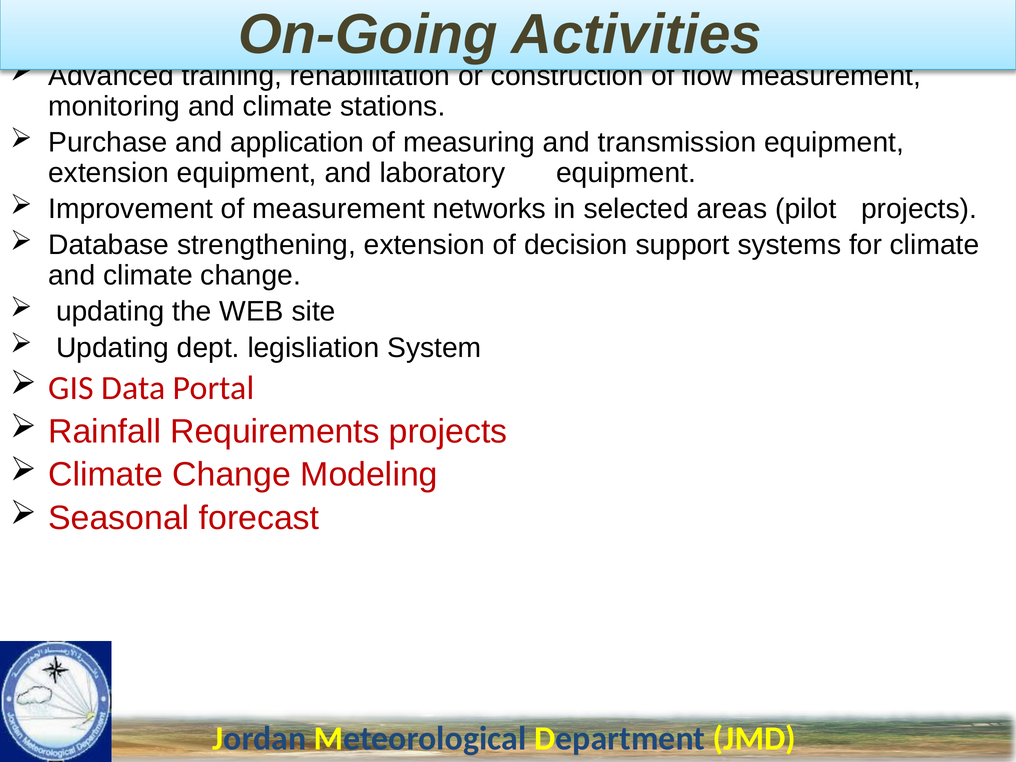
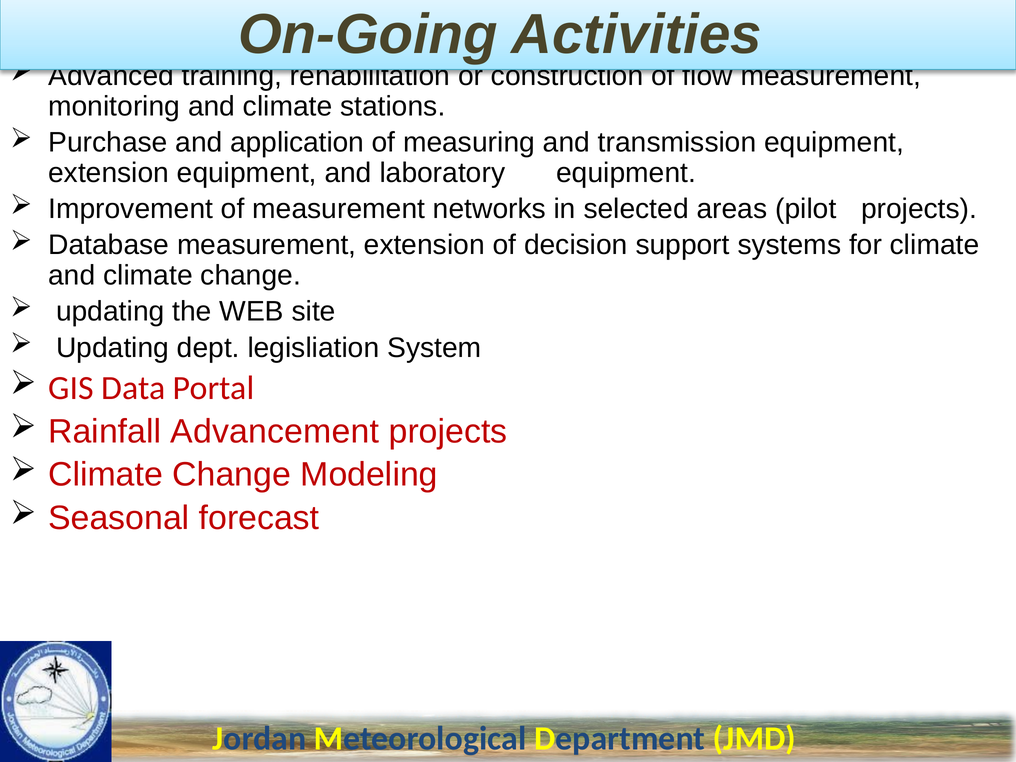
Database strengthening: strengthening -> measurement
Requirements: Requirements -> Advancement
